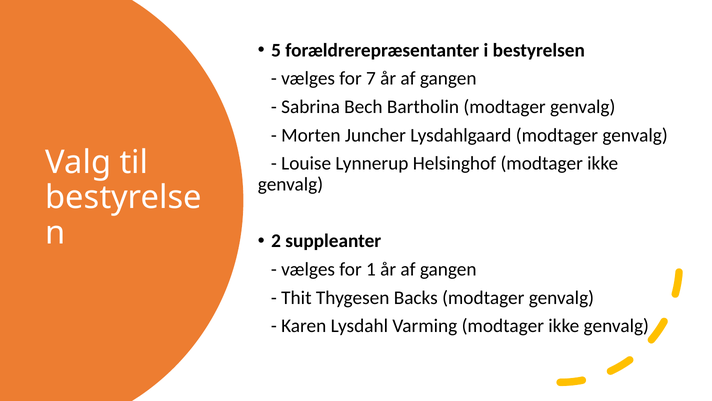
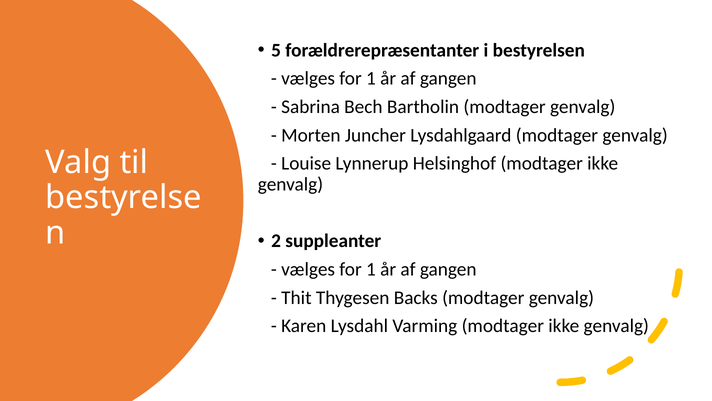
7 at (371, 78): 7 -> 1
